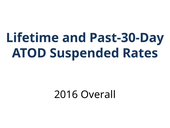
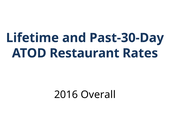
Suspended: Suspended -> Restaurant
